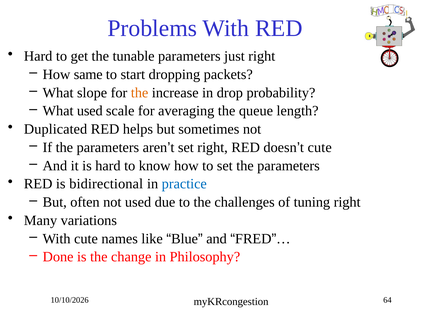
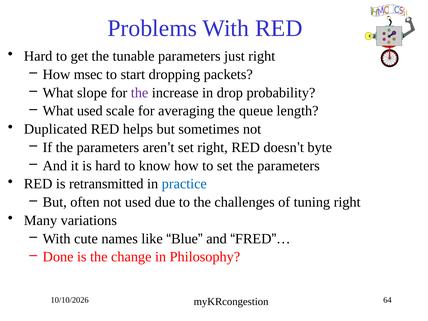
same: same -> msec
the at (140, 93) colour: orange -> purple
doesn’t cute: cute -> byte
bidirectional: bidirectional -> retransmitted
